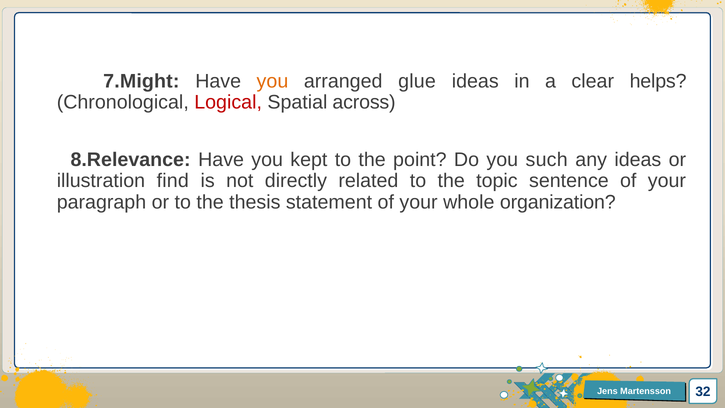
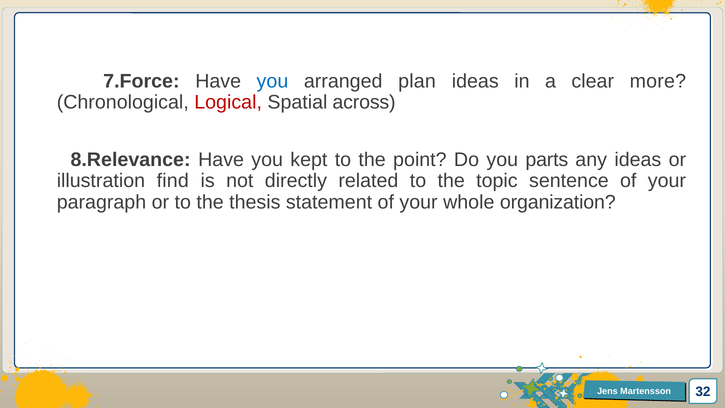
7.Might: 7.Might -> 7.Force
you at (272, 81) colour: orange -> blue
glue: glue -> plan
helps: helps -> more
such: such -> parts
